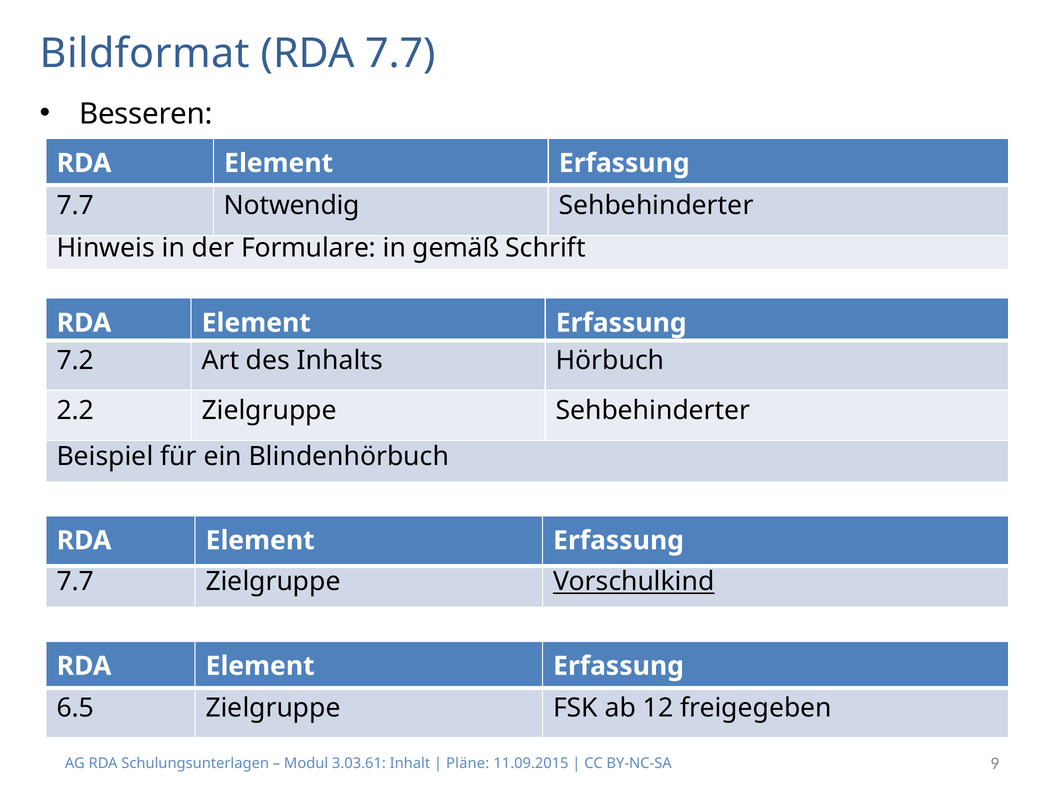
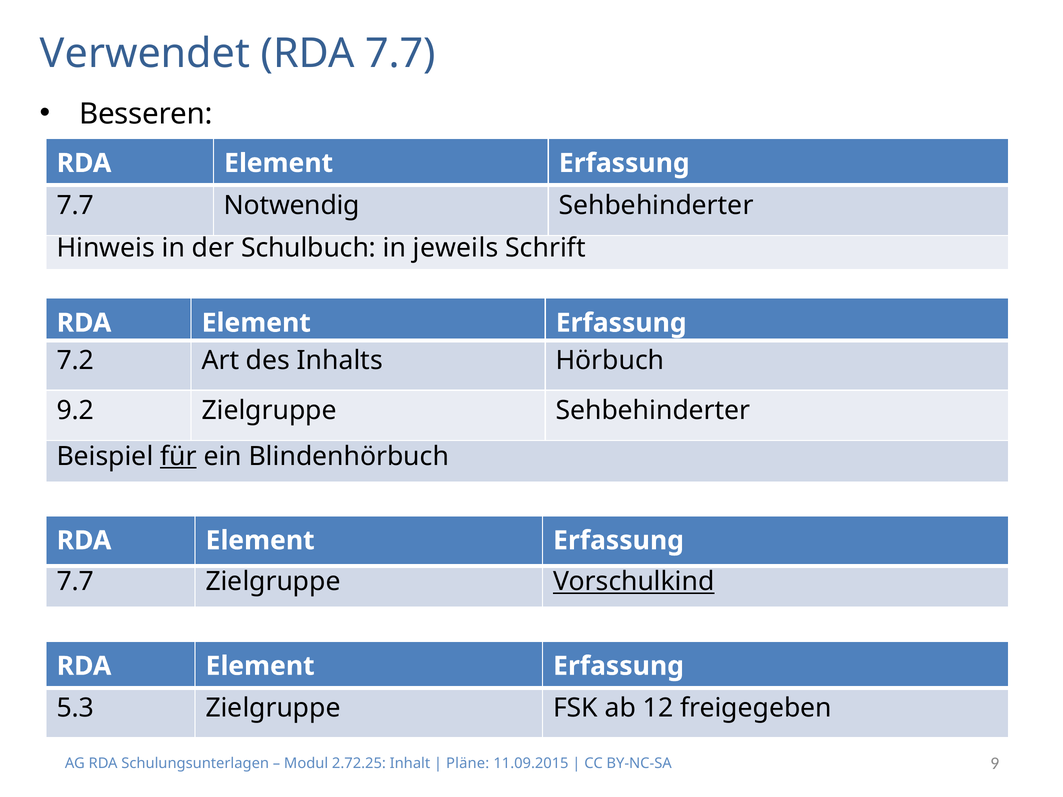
Bildformat: Bildformat -> Verwendet
Formulare: Formulare -> Schulbuch
gemäß: gemäß -> jeweils
2.2: 2.2 -> 9.2
für underline: none -> present
6.5: 6.5 -> 5.3
3.03.61: 3.03.61 -> 2.72.25
